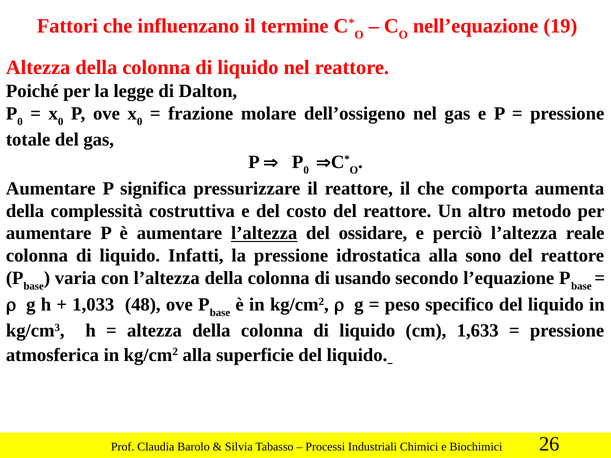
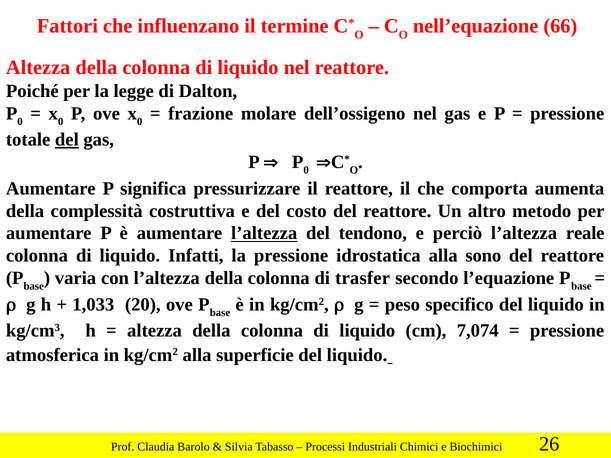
19: 19 -> 66
del at (67, 140) underline: none -> present
ossidare: ossidare -> tendono
usando: usando -> trasfer
48: 48 -> 20
1,633: 1,633 -> 7,074
